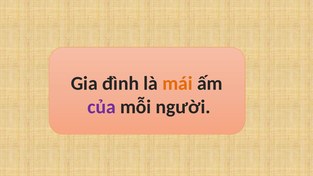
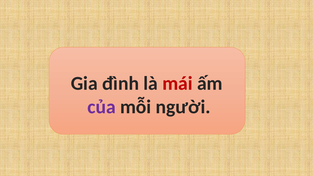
mái colour: orange -> red
